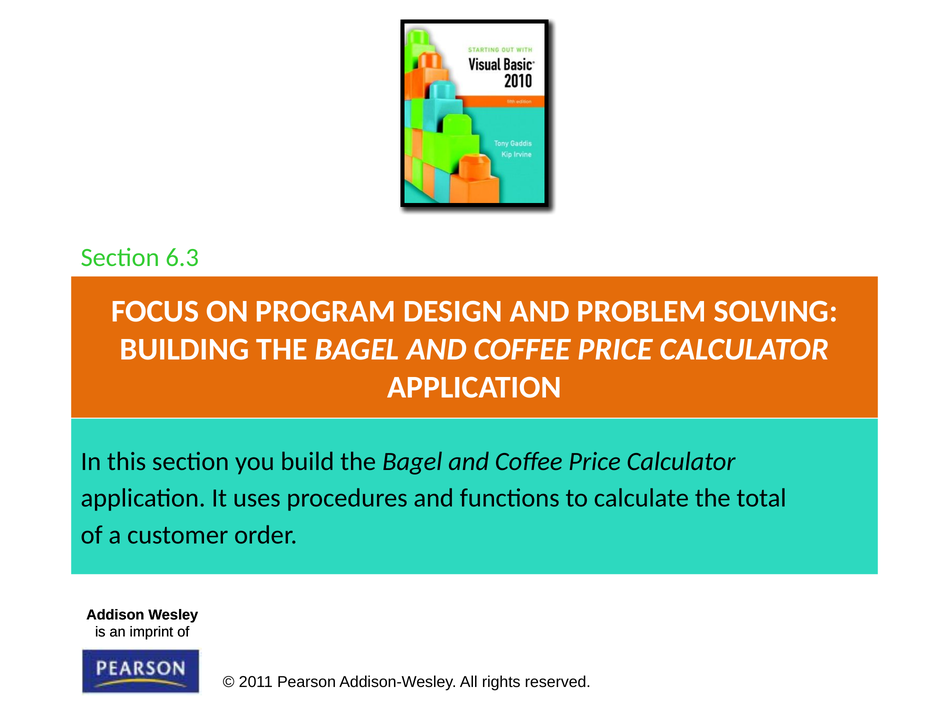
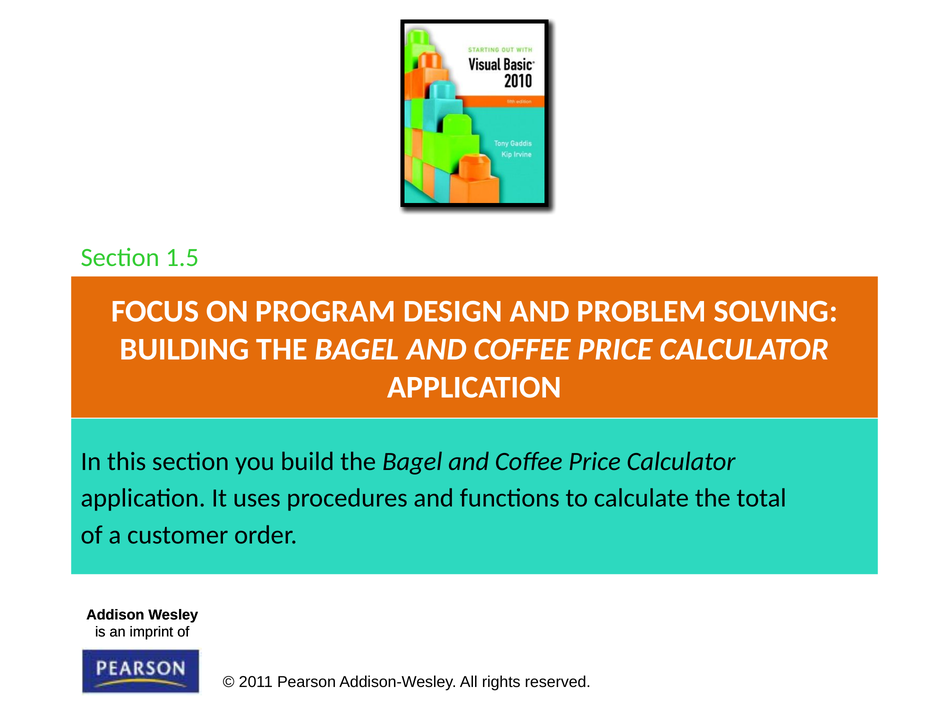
6.3: 6.3 -> 1.5
